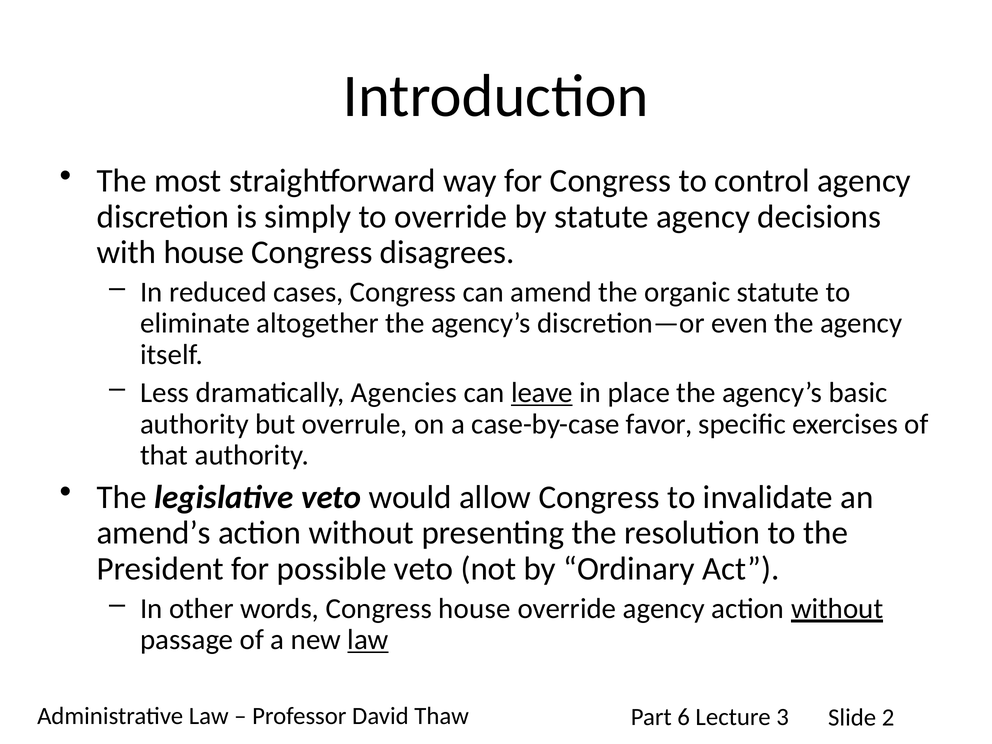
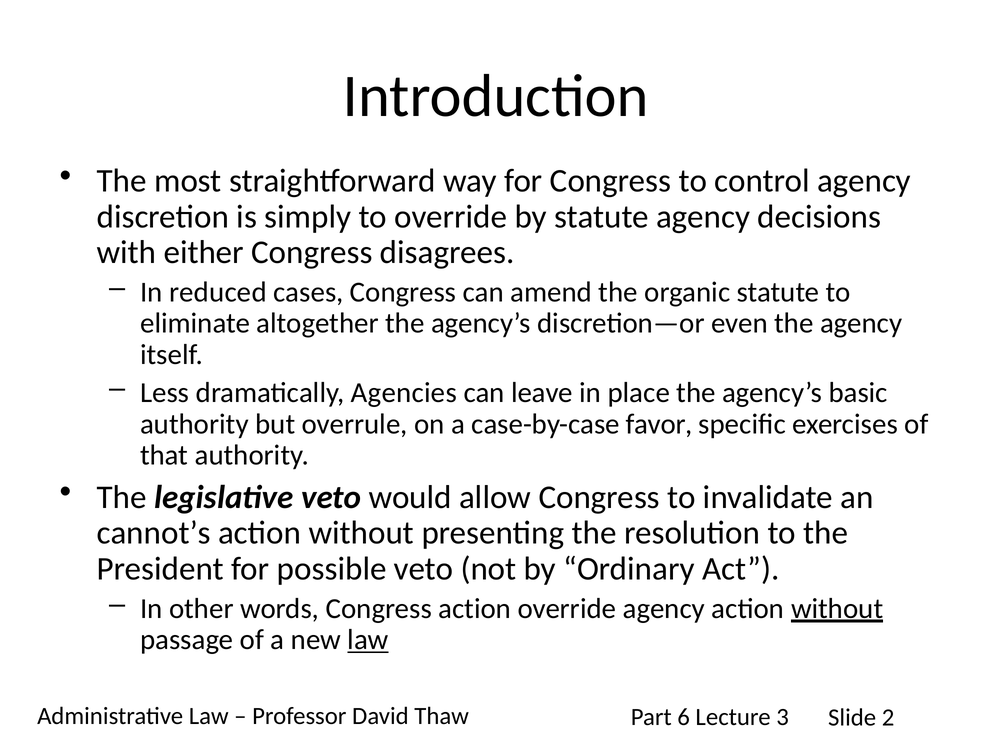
with house: house -> either
leave underline: present -> none
amend’s: amend’s -> cannot’s
Congress house: house -> action
